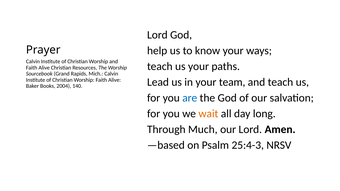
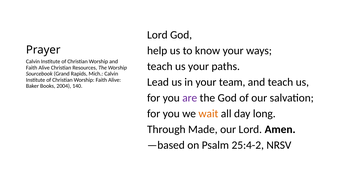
are colour: blue -> purple
Much: Much -> Made
25:4-3: 25:4-3 -> 25:4-2
